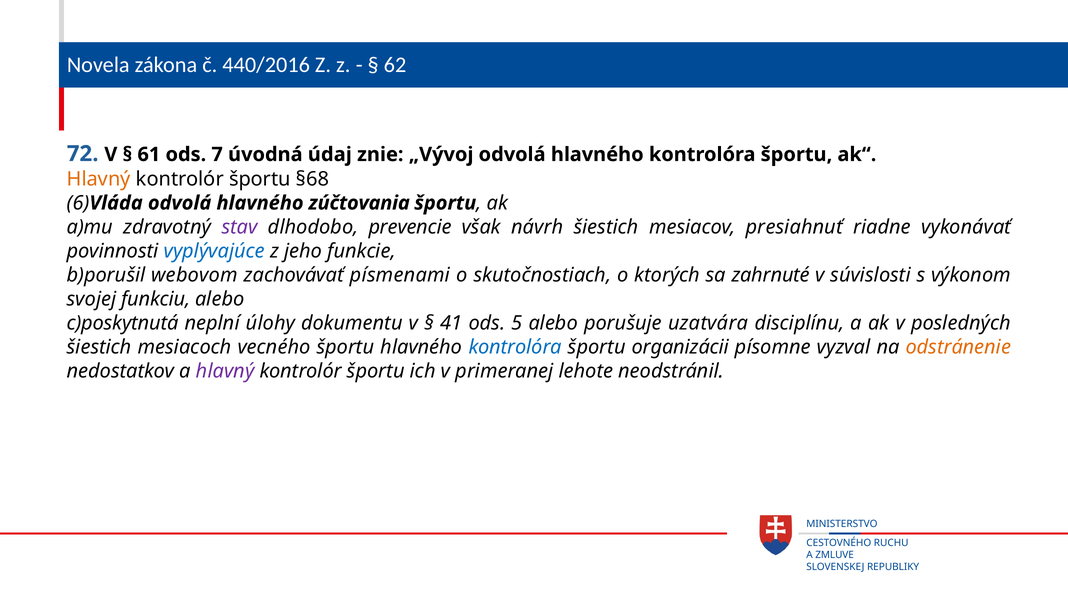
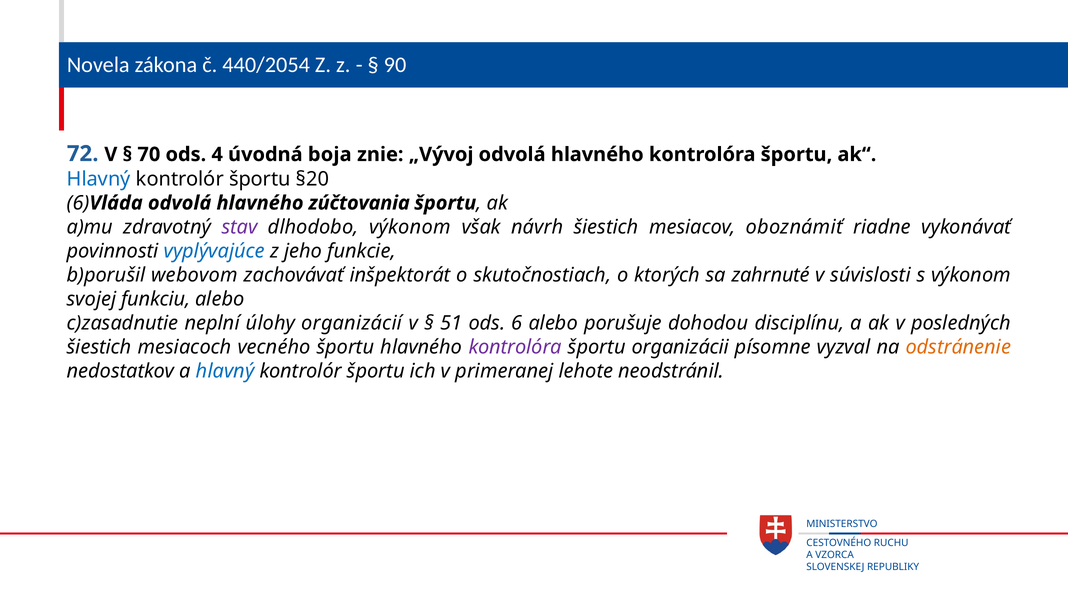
440/2016: 440/2016 -> 440/2054
62: 62 -> 90
61: 61 -> 70
7: 7 -> 4
údaj: údaj -> boja
Hlavný at (99, 179) colour: orange -> blue
§68: §68 -> §20
dlhodobo prevencie: prevencie -> výkonom
presiahnuť: presiahnuť -> oboznámiť
písmenami: písmenami -> inšpektorát
c)poskytnutá: c)poskytnutá -> c)zasadnutie
dokumentu: dokumentu -> organizácií
41: 41 -> 51
ods 5: 5 -> 6
uzatvára: uzatvára -> dohodou
kontrolóra at (515, 347) colour: blue -> purple
hlavný at (225, 371) colour: purple -> blue
ZMLUVE: ZMLUVE -> VZORCA
